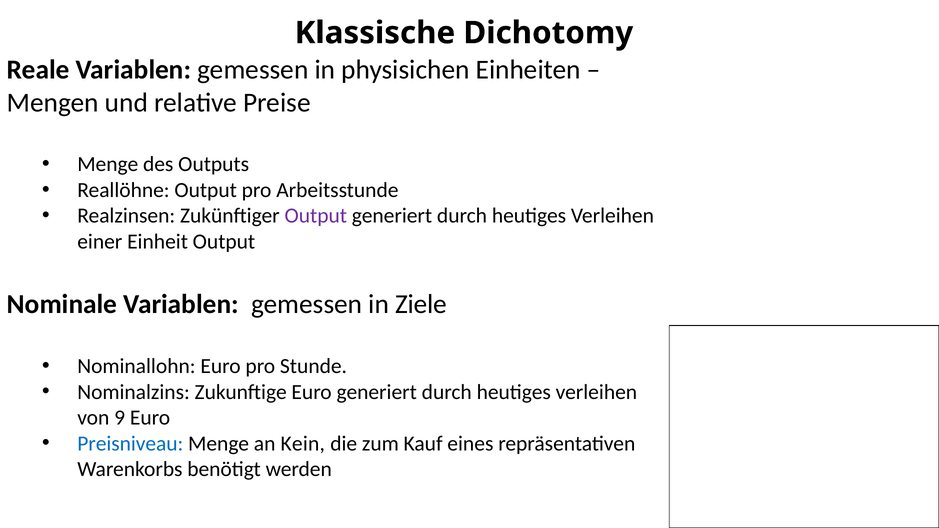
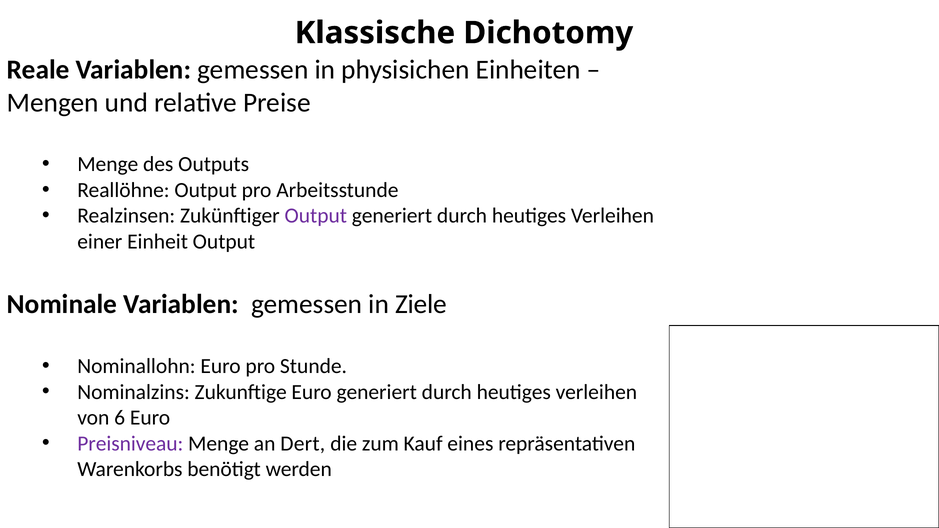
9: 9 -> 6
Preisniveau colour: blue -> purple
Kein: Kein -> Dert
